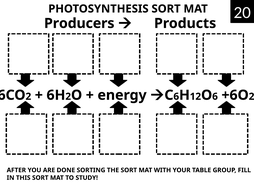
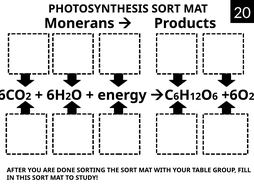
Producers: Producers -> Monerans
